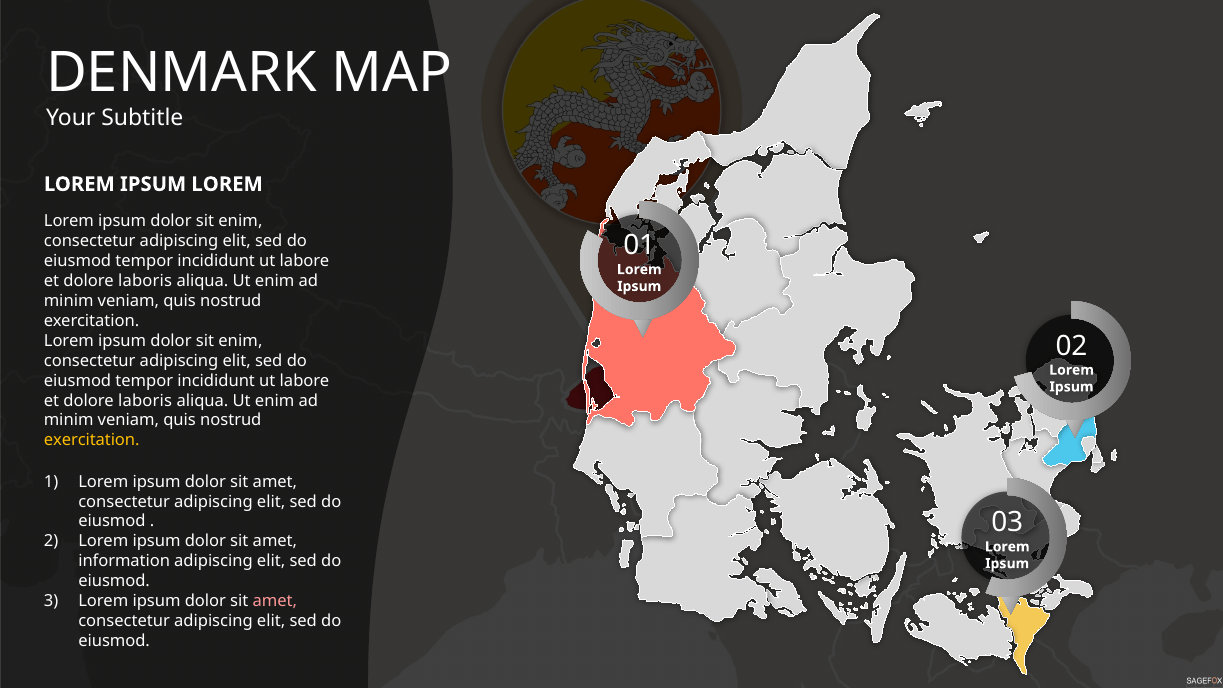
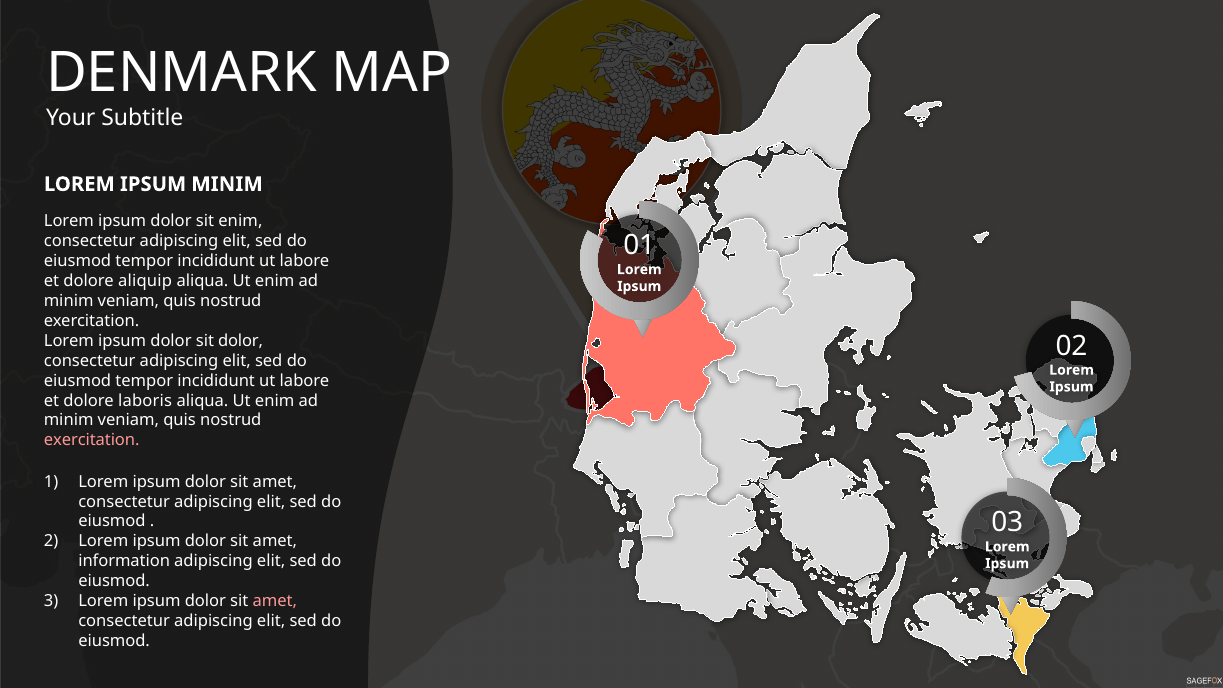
IPSUM LOREM: LOREM -> MINIM
laboris at (145, 281): laboris -> aliquip
enim at (240, 341): enim -> dolor
exercitation at (92, 440) colour: yellow -> pink
